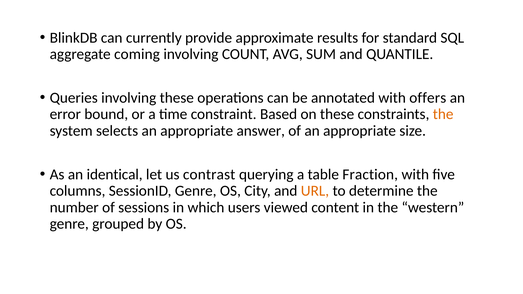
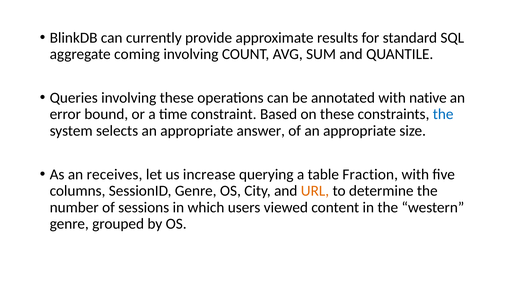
offers: offers -> native
the at (443, 114) colour: orange -> blue
identical: identical -> receives
contrast: contrast -> increase
